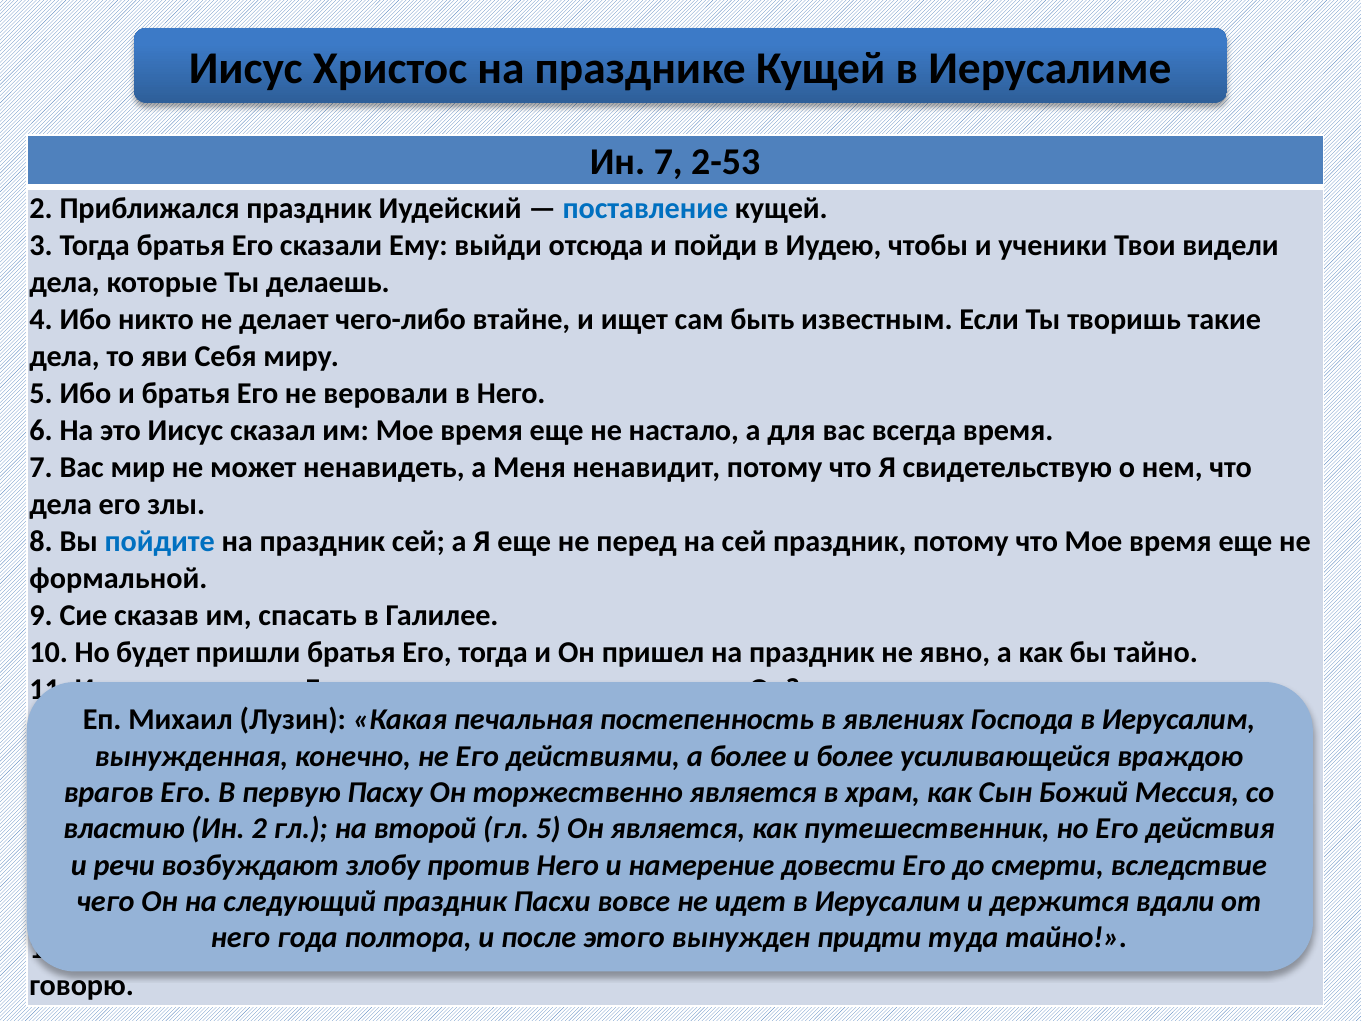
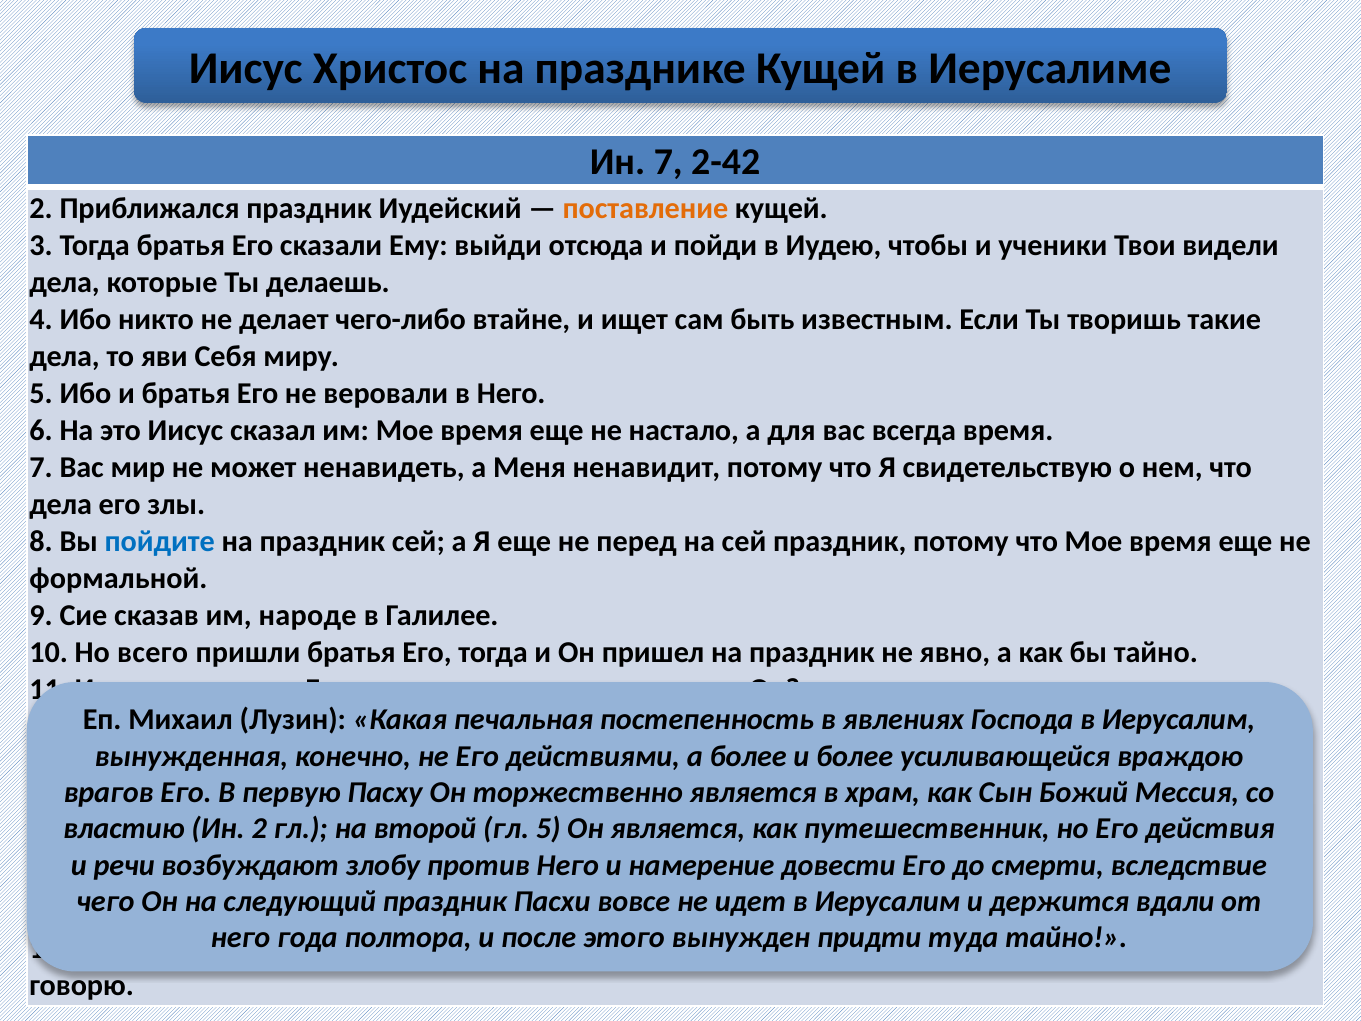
2-53: 2-53 -> 2-42
поставление colour: blue -> orange
им спасать: спасать -> народе
будет: будет -> всего
